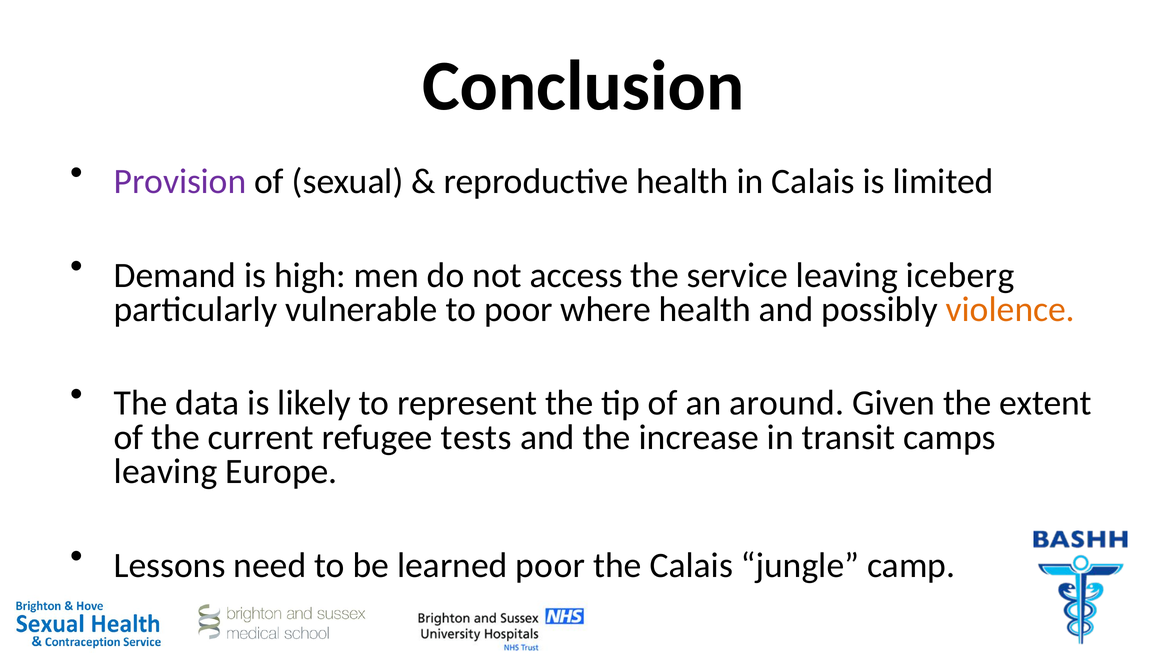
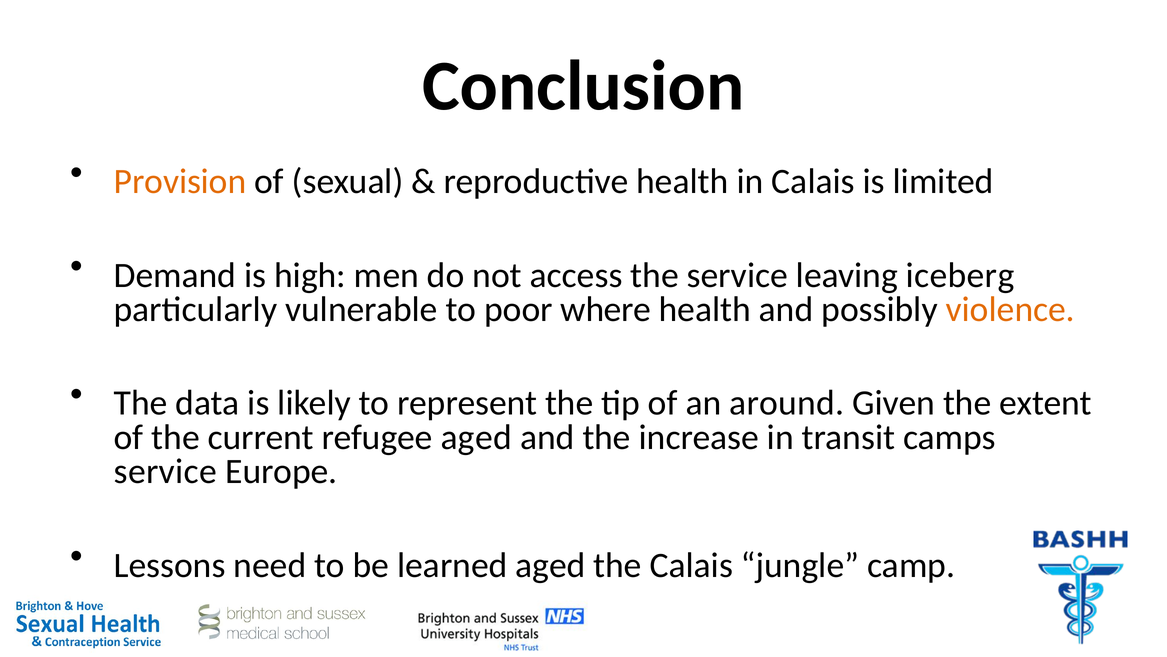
Provision colour: purple -> orange
refugee tests: tests -> aged
leaving at (166, 471): leaving -> service
learned poor: poor -> aged
